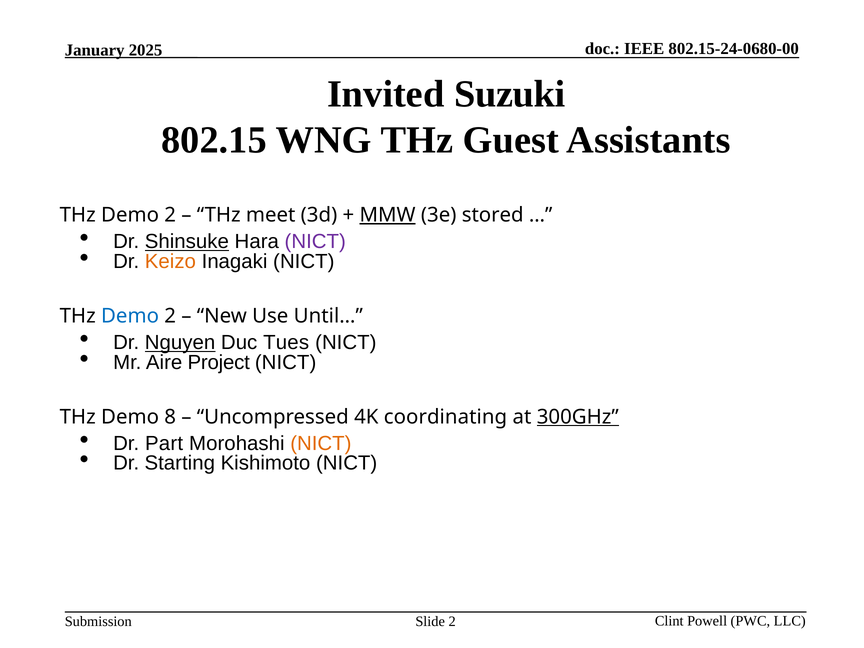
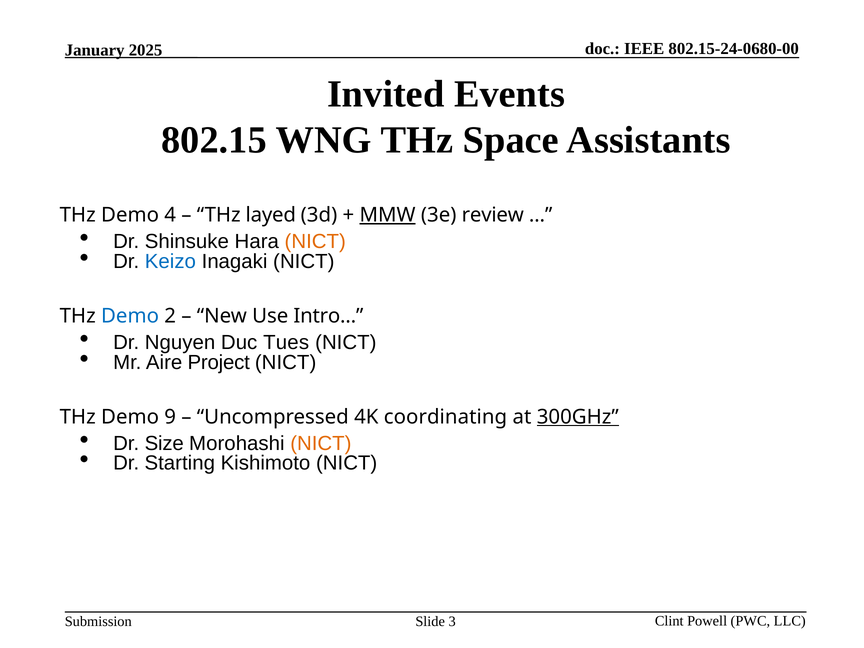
Suzuki: Suzuki -> Events
Guest: Guest -> Space
2 at (170, 215): 2 -> 4
meet: meet -> layed
stored: stored -> review
Shinsuke underline: present -> none
NICT at (315, 242) colour: purple -> orange
Keizo colour: orange -> blue
Until…: Until… -> Intro…
Nguyen underline: present -> none
8: 8 -> 9
Part: Part -> Size
Slide 2: 2 -> 3
